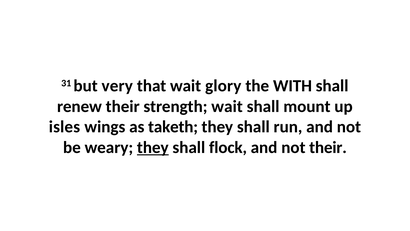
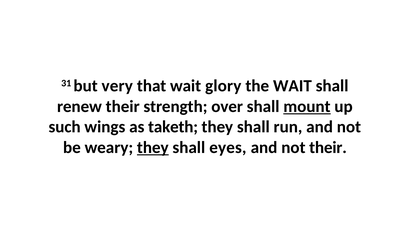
the WITH: WITH -> WAIT
strength wait: wait -> over
mount underline: none -> present
isles: isles -> such
flock: flock -> eyes
